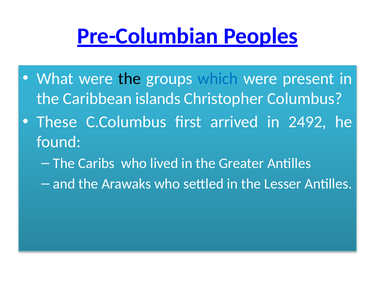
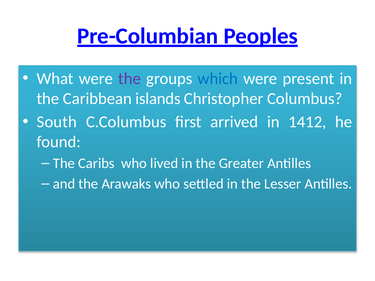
the at (130, 79) colour: black -> purple
These: These -> South
2492: 2492 -> 1412
